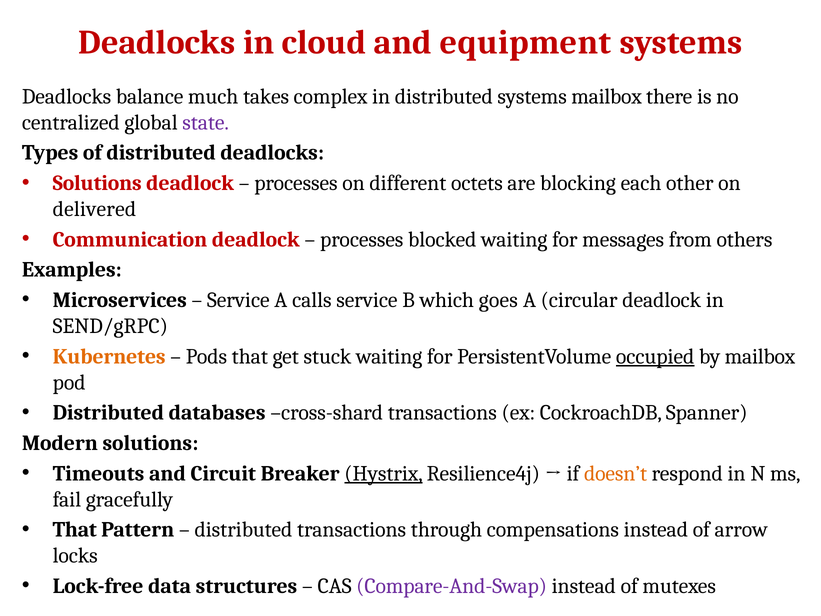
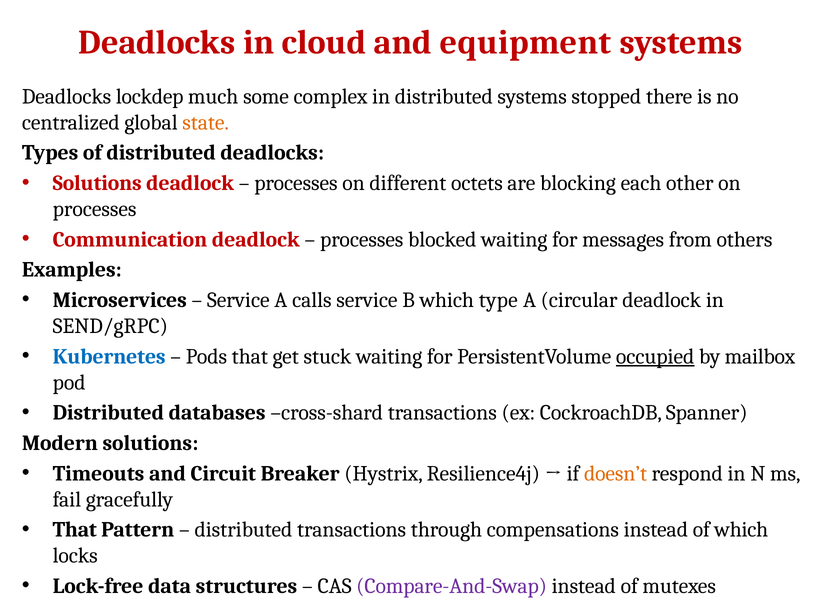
balance: balance -> lockdep
takes: takes -> some
systems mailbox: mailbox -> stopped
state colour: purple -> orange
delivered at (94, 209): delivered -> processes
goes: goes -> type
Kubernetes colour: orange -> blue
Hystrix underline: present -> none
of arrow: arrow -> which
